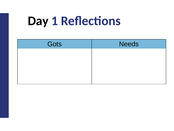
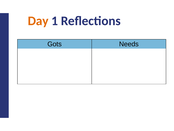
Day colour: black -> orange
